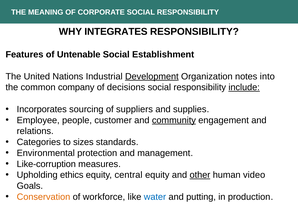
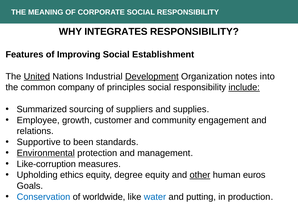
Untenable: Untenable -> Improving
United underline: none -> present
decisions: decisions -> principles
Incorporates: Incorporates -> Summarized
people: people -> growth
community underline: present -> none
Categories: Categories -> Supportive
sizes: sizes -> been
Environmental underline: none -> present
central: central -> degree
video: video -> euros
Conservation colour: orange -> blue
workforce: workforce -> worldwide
